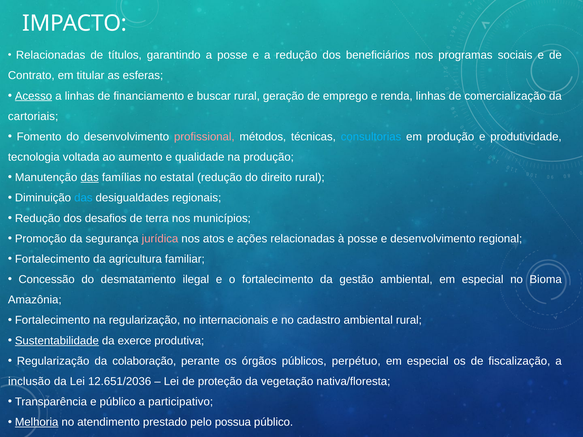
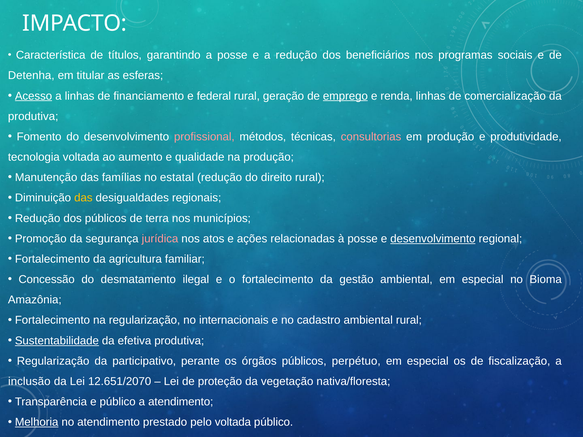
Relacionadas at (51, 55): Relacionadas -> Característica
Contrato: Contrato -> Detenha
buscar: buscar -> federal
emprego underline: none -> present
cartoriais at (33, 116): cartoriais -> produtiva
consultorias colour: light blue -> pink
das at (90, 178) underline: present -> none
das at (83, 198) colour: light blue -> yellow
dos desafios: desafios -> públicos
desenvolvimento at (433, 239) underline: none -> present
exerce: exerce -> efetiva
colaboração: colaboração -> participativo
12.651/2036: 12.651/2036 -> 12.651/2070
a participativo: participativo -> atendimento
pelo possua: possua -> voltada
